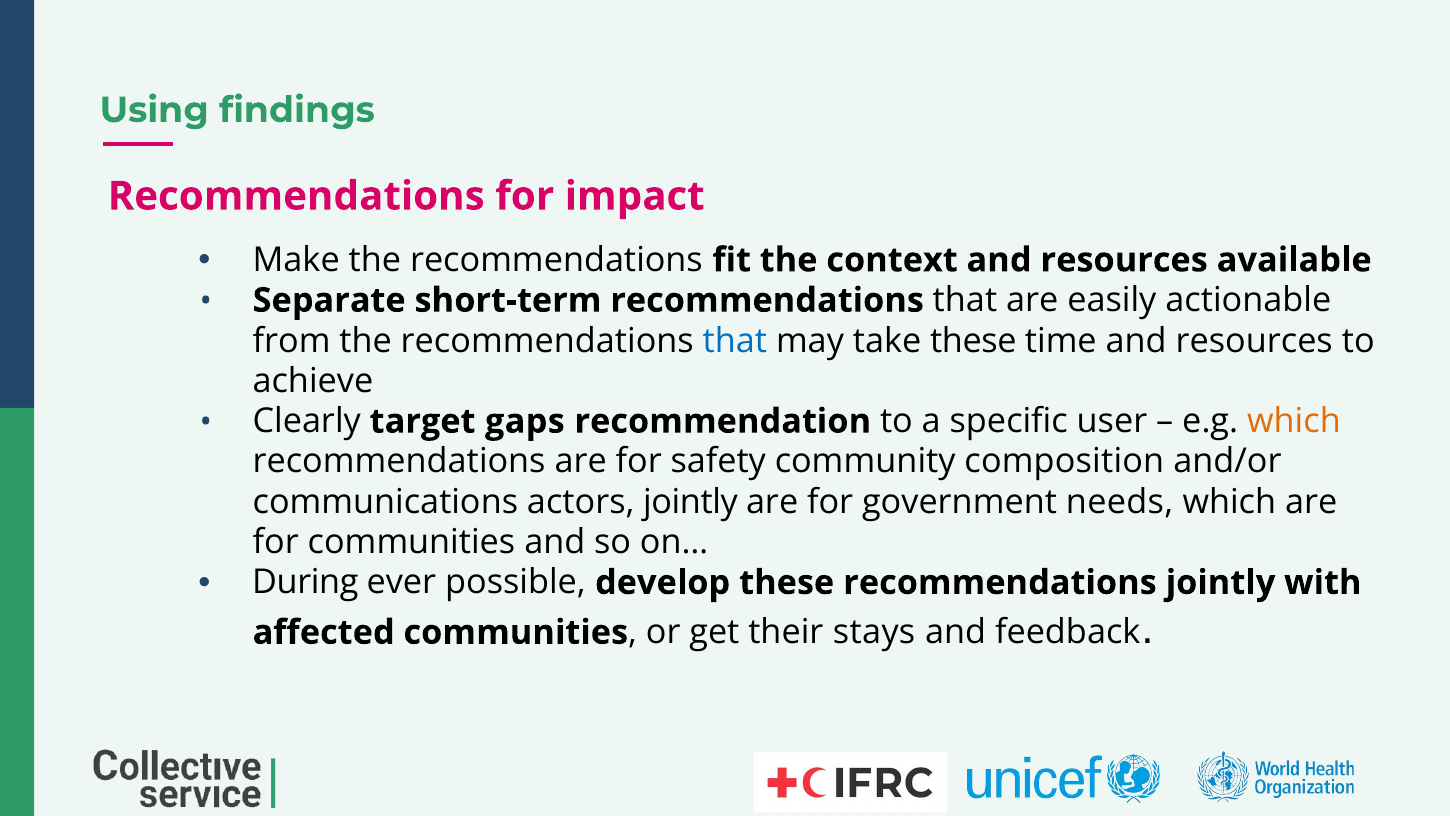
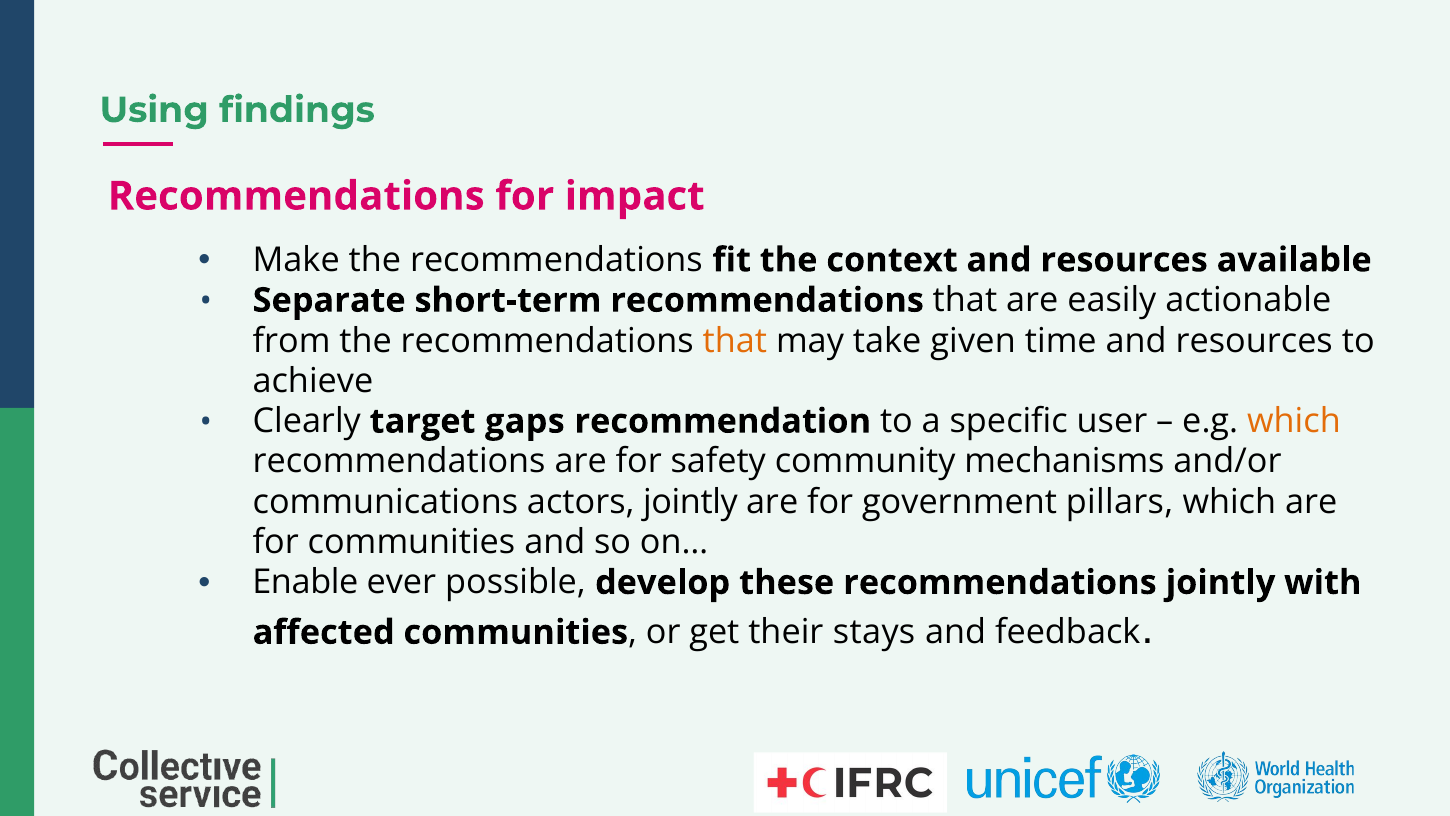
that at (735, 341) colour: blue -> orange
take these: these -> given
composition: composition -> mechanisms
needs: needs -> pillars
During: During -> Enable
